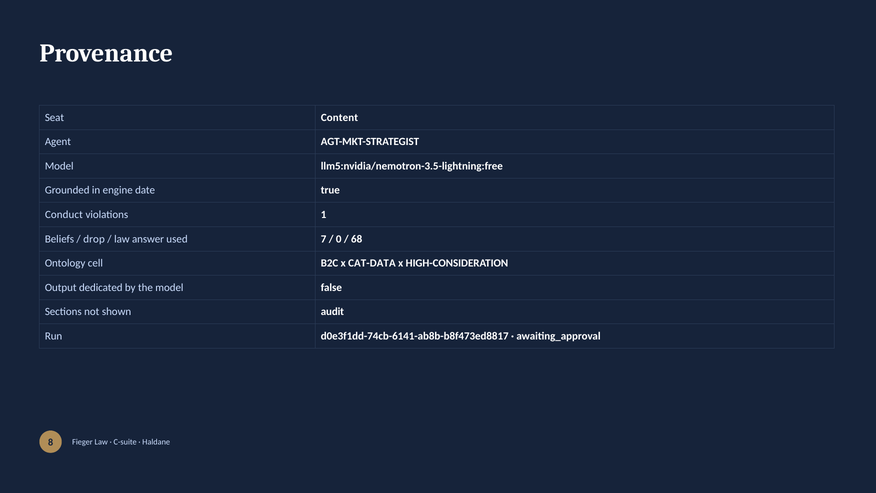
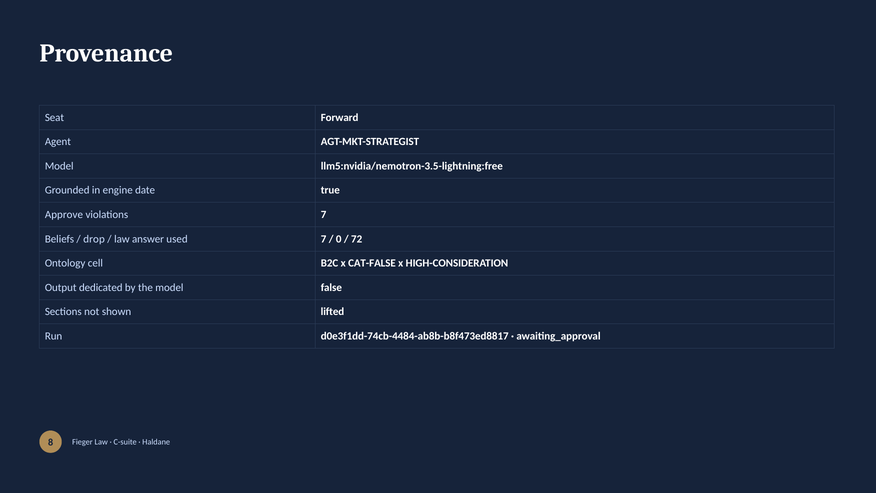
Content: Content -> Forward
Conduct: Conduct -> Approve
violations 1: 1 -> 7
68: 68 -> 72
CAT-DATA: CAT-DATA -> CAT-FALSE
audit: audit -> lifted
d0e3f1dd-74cb-6141-ab8b-b8f473ed8817: d0e3f1dd-74cb-6141-ab8b-b8f473ed8817 -> d0e3f1dd-74cb-4484-ab8b-b8f473ed8817
